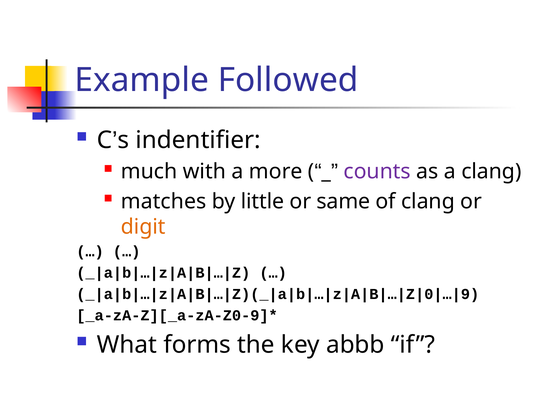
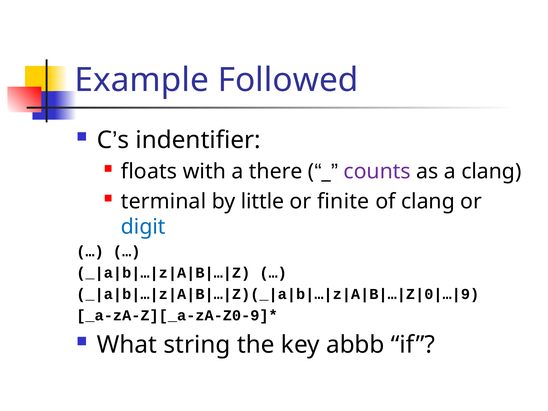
much: much -> floats
more: more -> there
matches: matches -> terminal
same: same -> finite
digit colour: orange -> blue
forms: forms -> string
